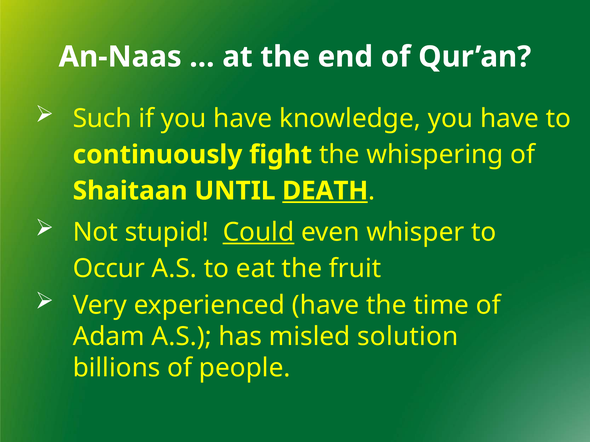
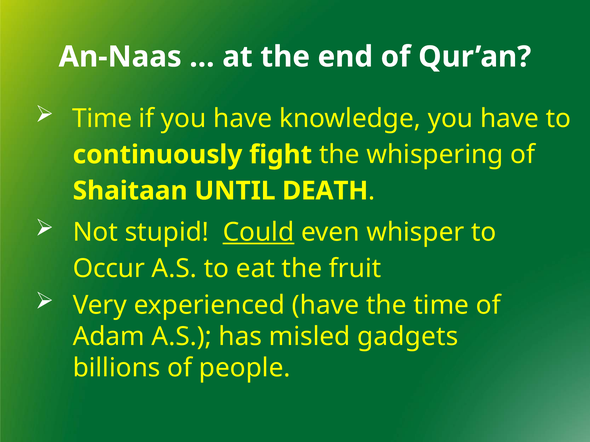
Such at (102, 119): Such -> Time
DEATH underline: present -> none
solution: solution -> gadgets
